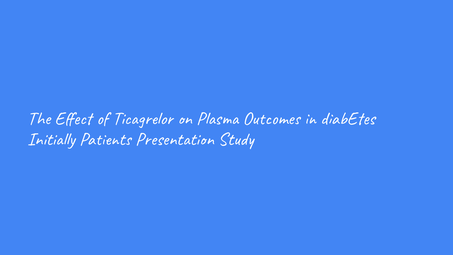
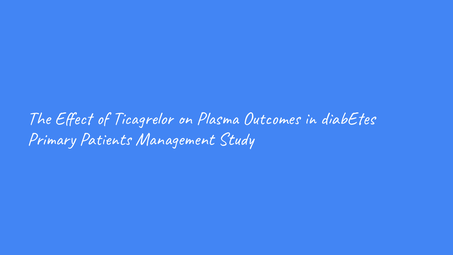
Initially: Initially -> Primary
Presentation: Presentation -> Management
